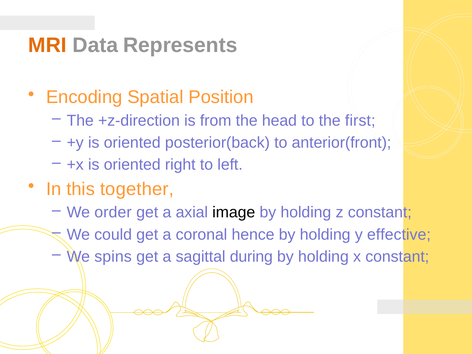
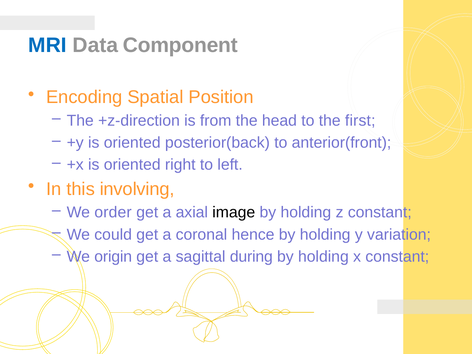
MRI colour: orange -> blue
Represents: Represents -> Component
together: together -> involving
effective: effective -> variation
spins: spins -> origin
